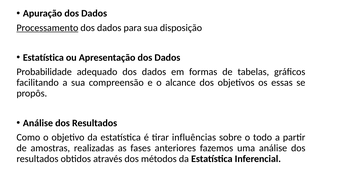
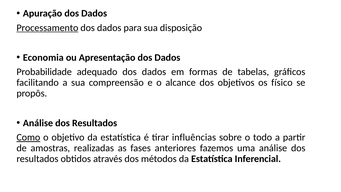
Estatística at (43, 58): Estatística -> Economia
essas: essas -> físico
Como underline: none -> present
